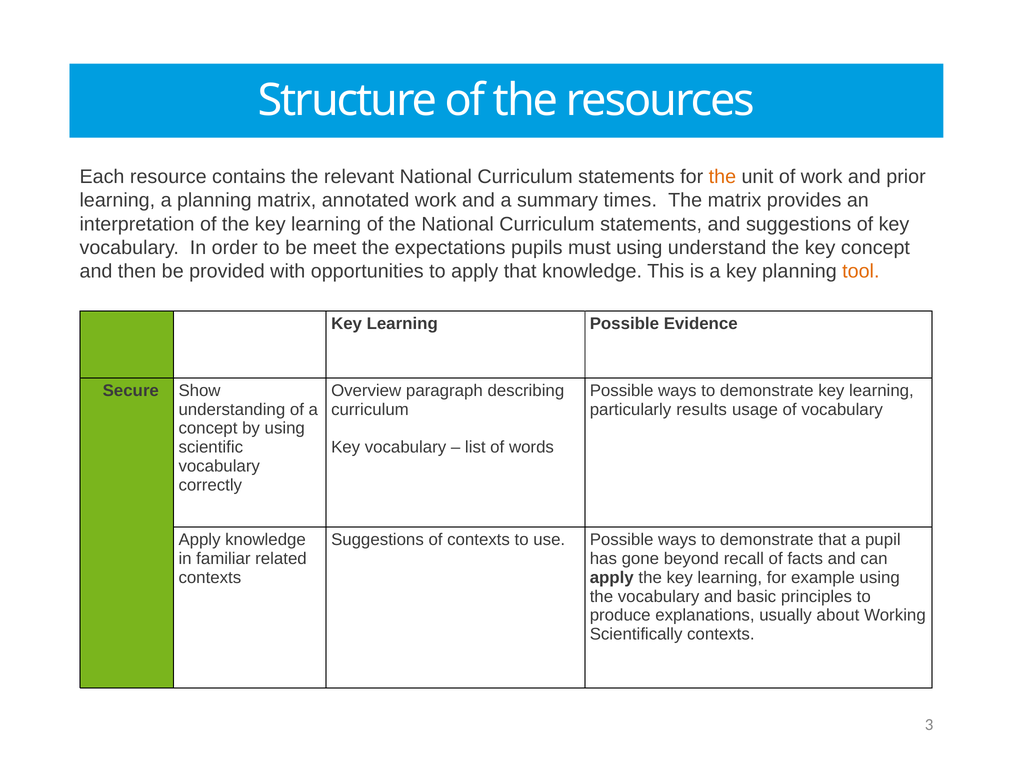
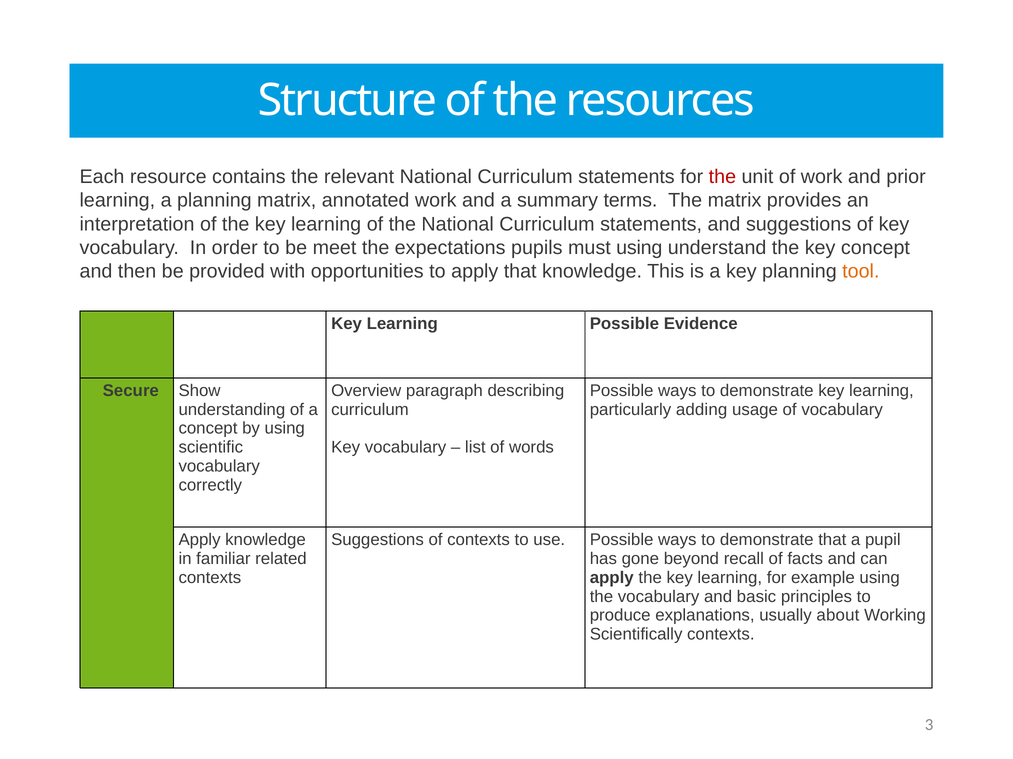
the at (722, 177) colour: orange -> red
times: times -> terms
results: results -> adding
